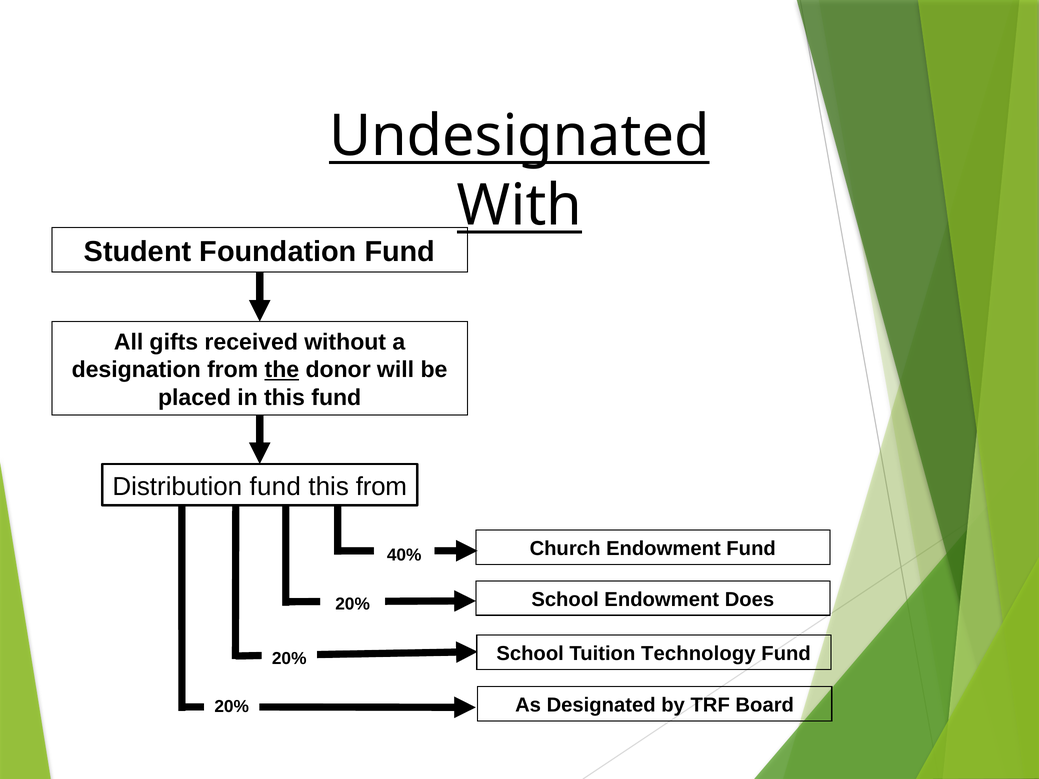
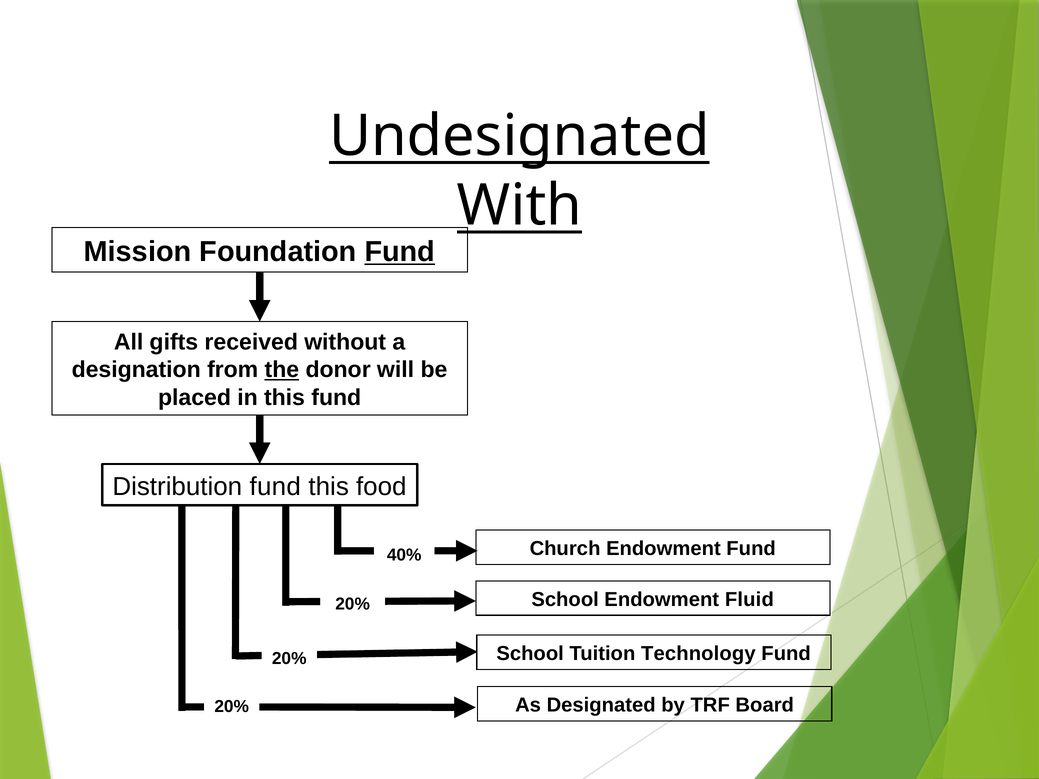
Student: Student -> Mission
Fund at (400, 252) underline: none -> present
this from: from -> food
Does: Does -> Fluid
